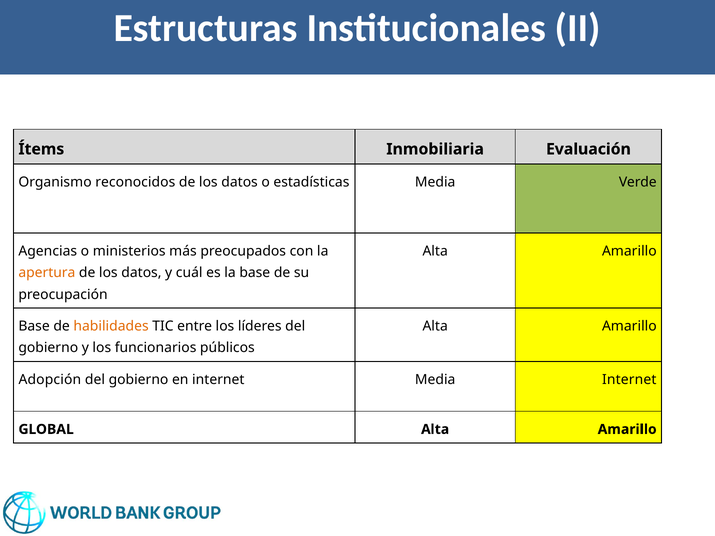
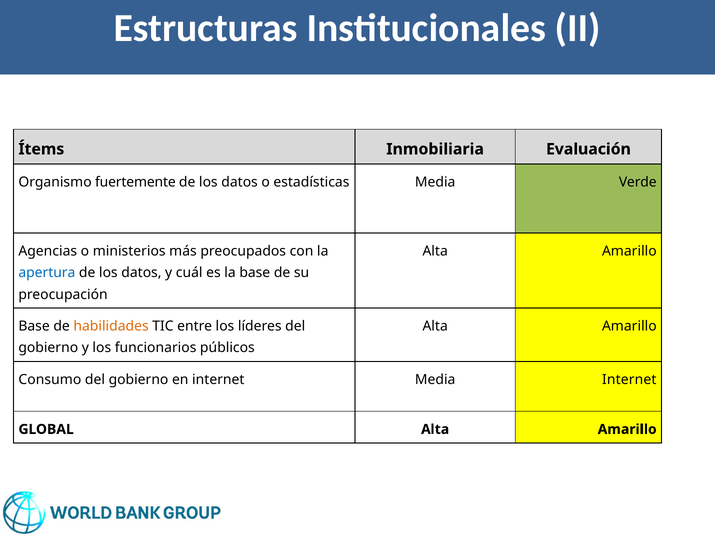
reconocidos: reconocidos -> fuertemente
apertura colour: orange -> blue
Adopción: Adopción -> Consumo
